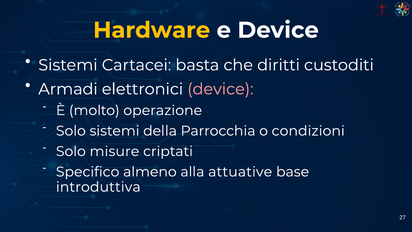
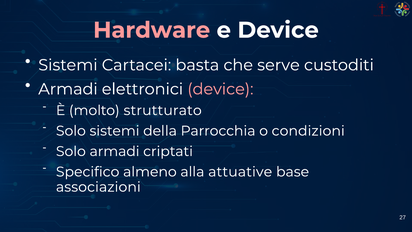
Hardware colour: yellow -> pink
diritti: diritti -> serve
operazione: operazione -> strutturato
Solo misure: misure -> armadi
introduttiva: introduttiva -> associazioni
